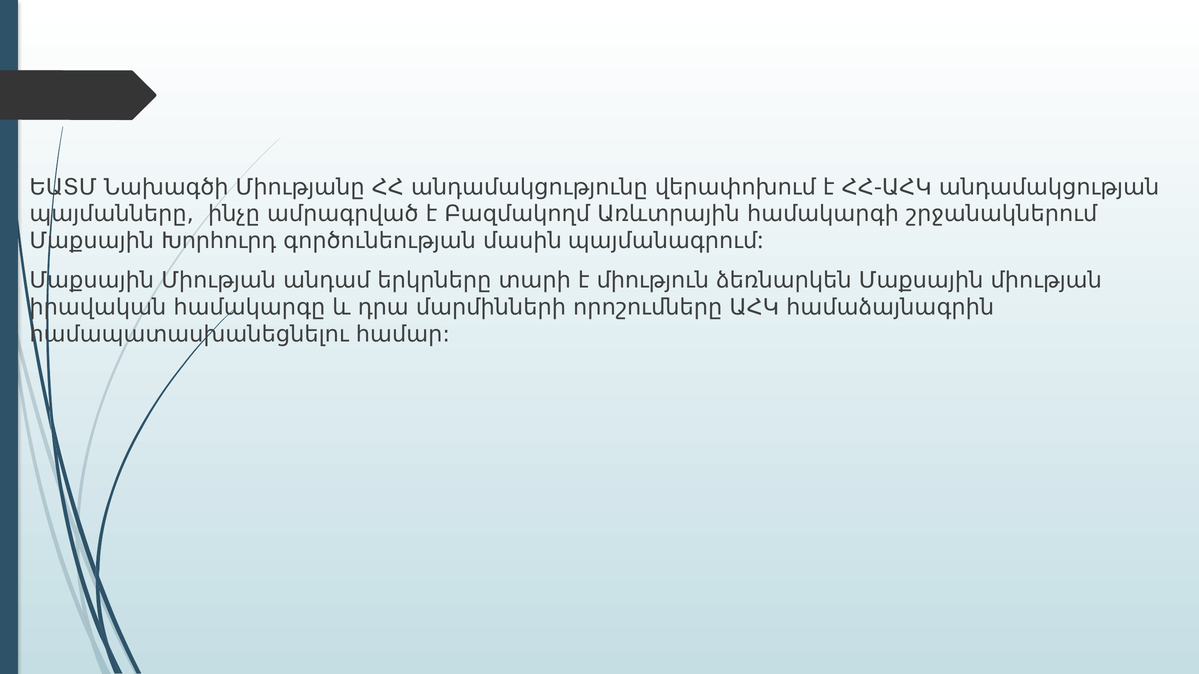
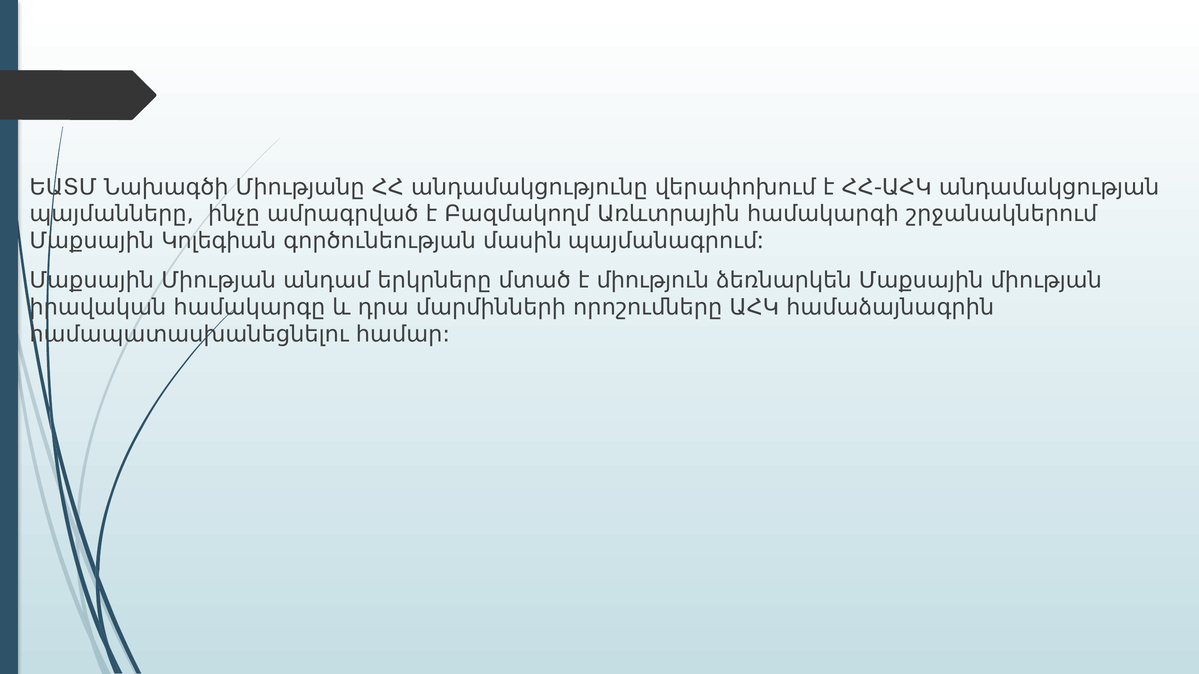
Խորհուրդ: Խորհուրդ -> Կոլեգիան
տարի: տարի -> մտած
